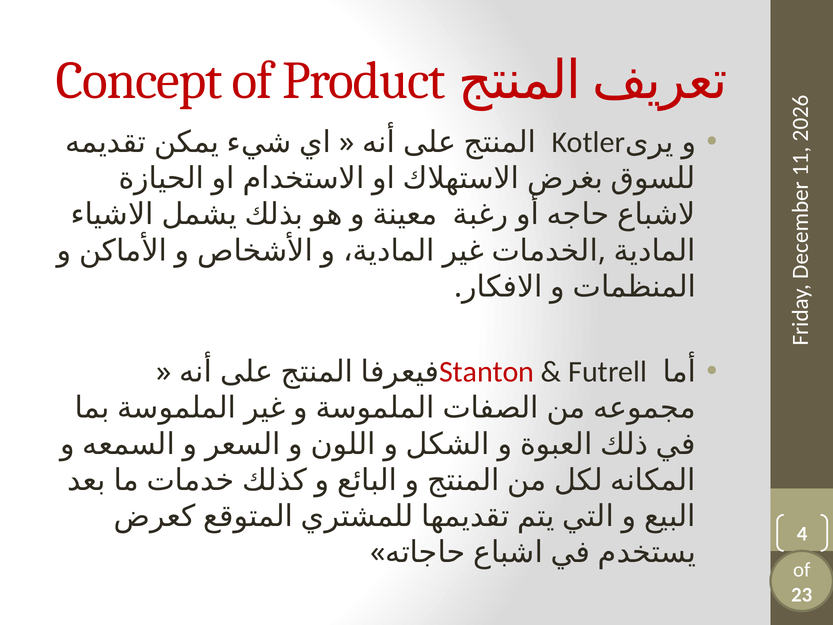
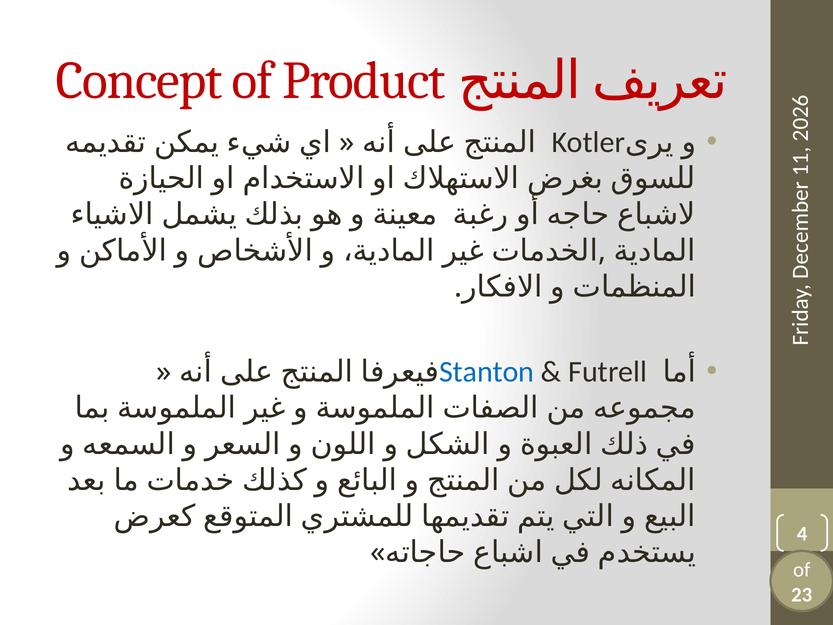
Stanton colour: red -> blue
